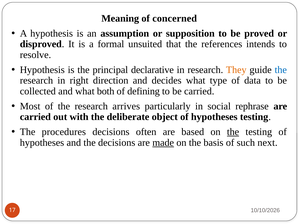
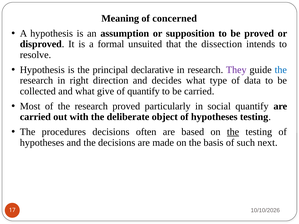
references: references -> dissection
They colour: orange -> purple
both: both -> give
of defining: defining -> quantify
research arrives: arrives -> proved
social rephrase: rephrase -> quantify
made underline: present -> none
